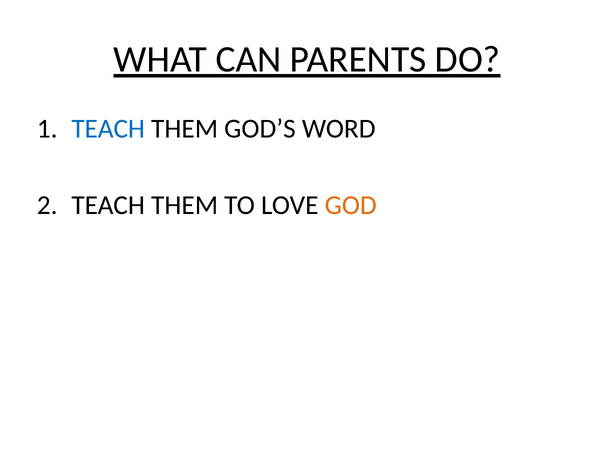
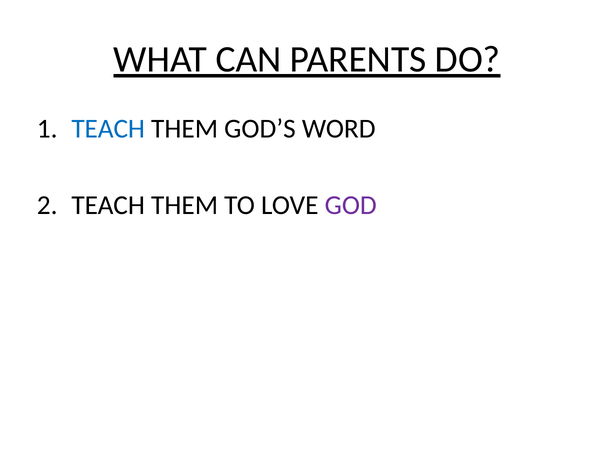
GOD colour: orange -> purple
